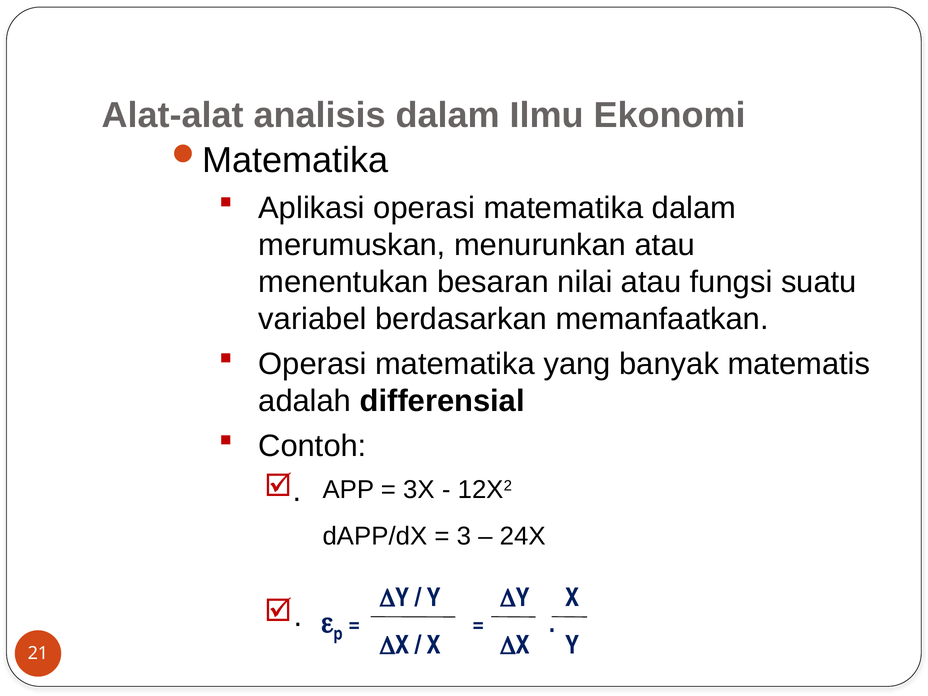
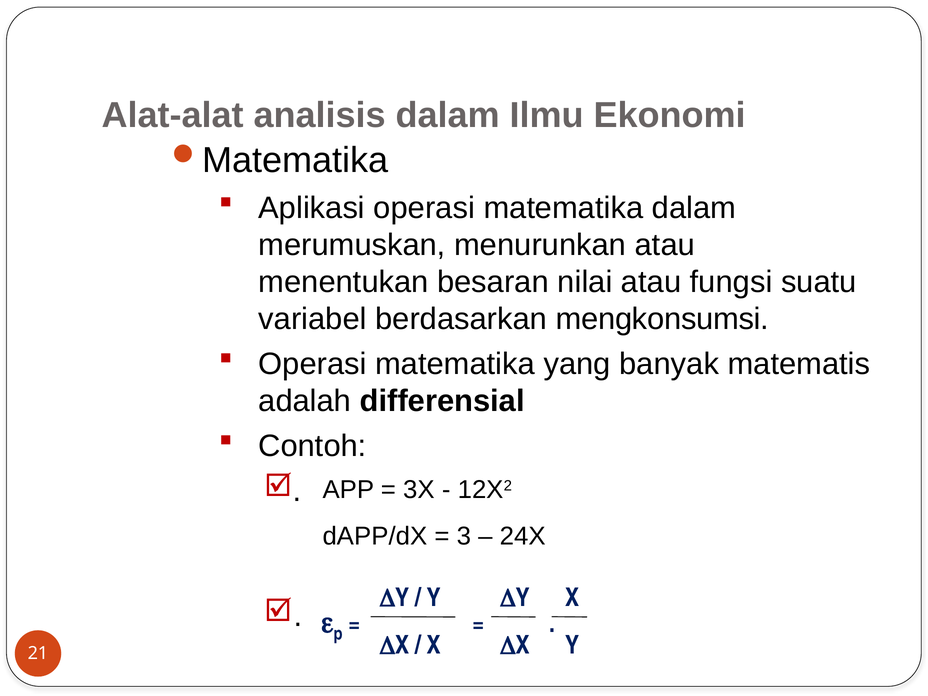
memanfaatkan: memanfaatkan -> mengkonsumsi
